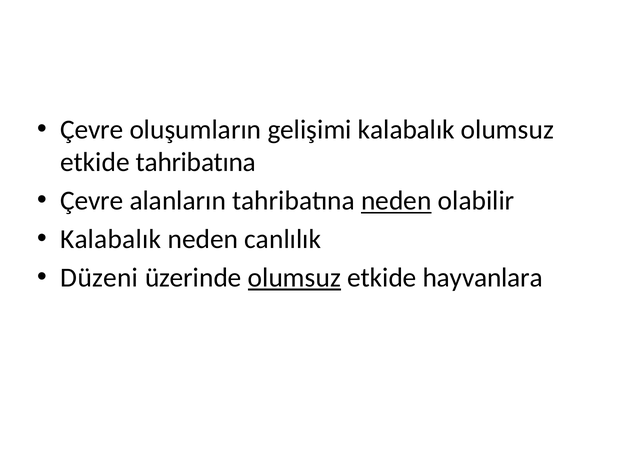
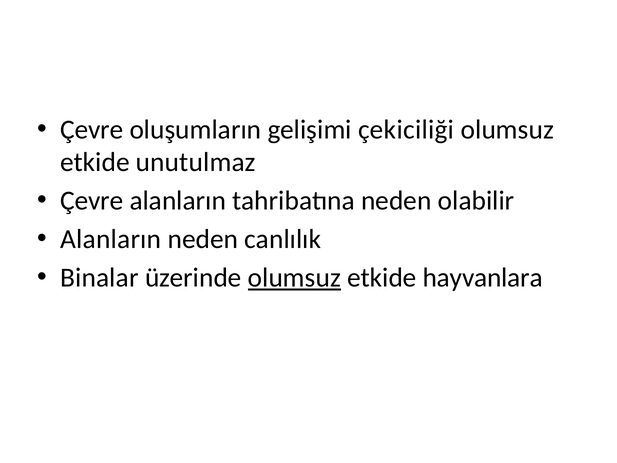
gelişimi kalabalık: kalabalık -> çekiciliği
etkide tahribatına: tahribatına -> unutulmaz
neden at (396, 201) underline: present -> none
Kalabalık at (111, 239): Kalabalık -> Alanların
Düzeni: Düzeni -> Binalar
